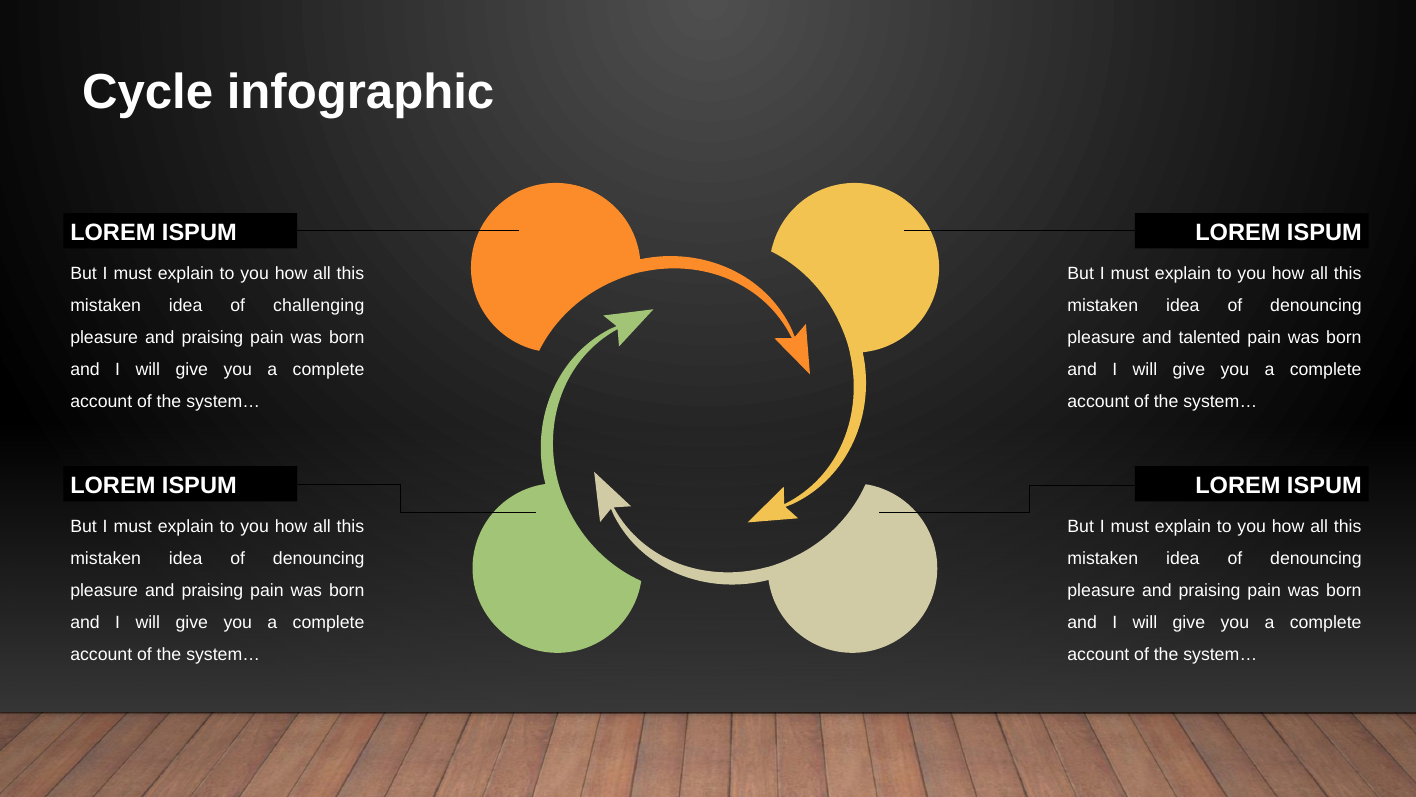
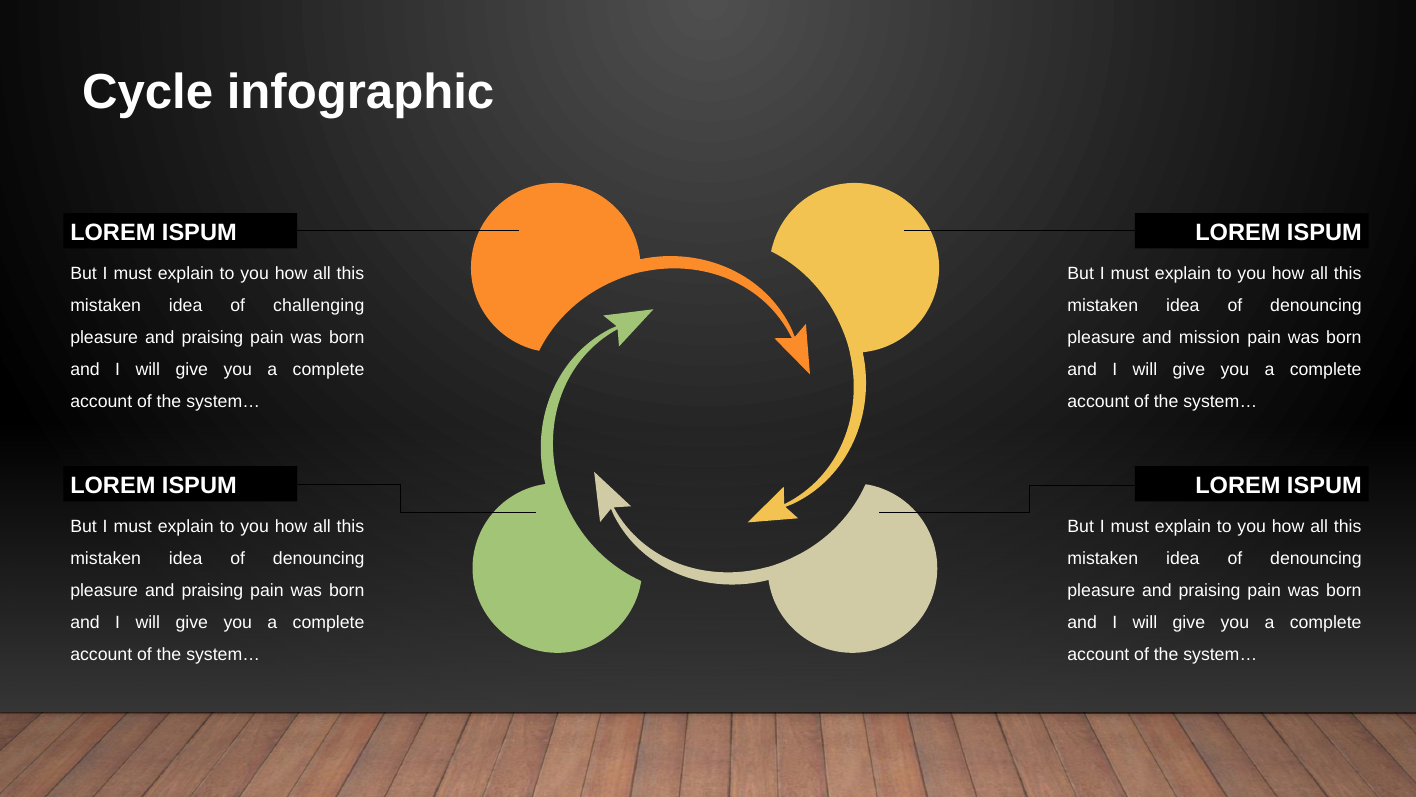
talented: talented -> mission
